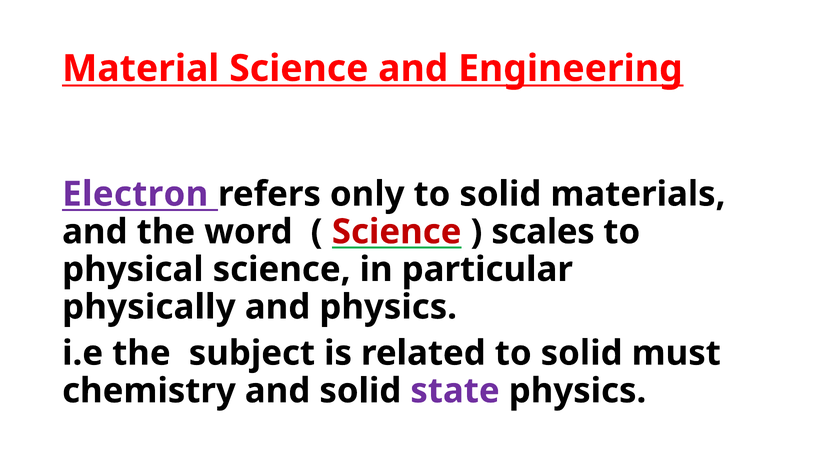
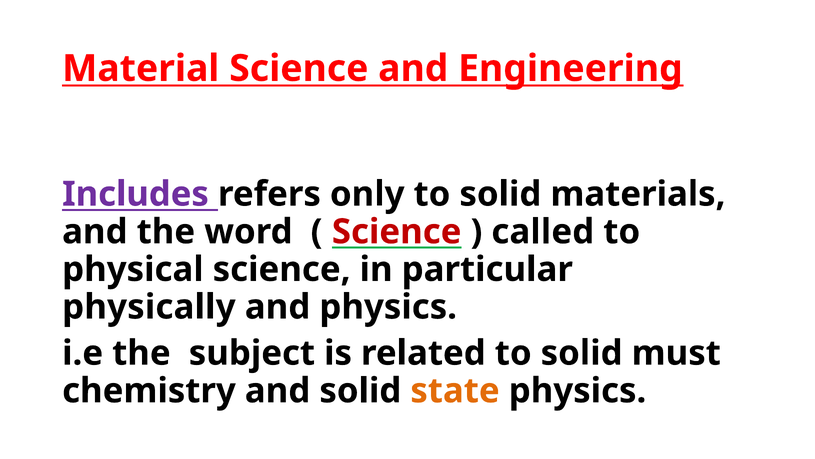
Electron: Electron -> Includes
scales: scales -> called
state colour: purple -> orange
